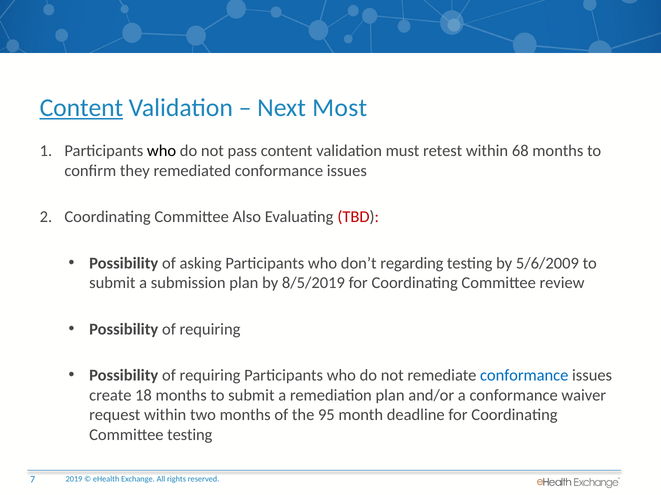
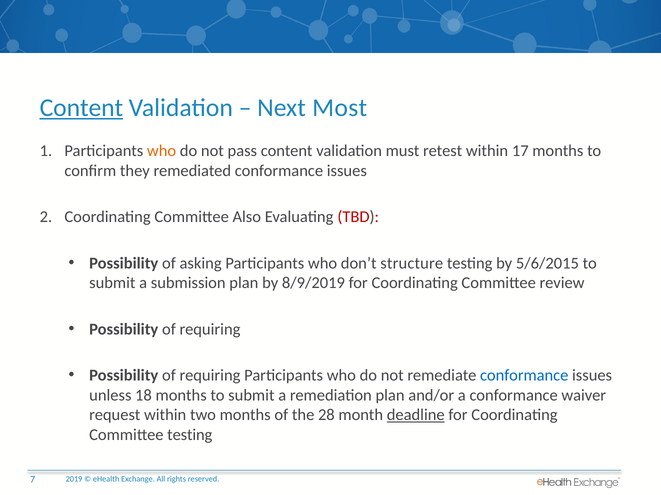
who at (162, 151) colour: black -> orange
68: 68 -> 17
regarding: regarding -> structure
5/6/2009: 5/6/2009 -> 5/6/2015
8/5/2019: 8/5/2019 -> 8/9/2019
create: create -> unless
95: 95 -> 28
deadline underline: none -> present
